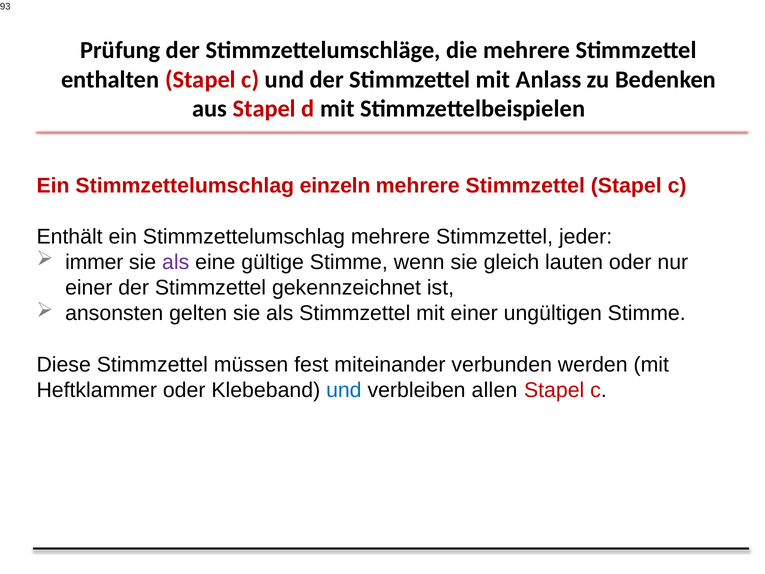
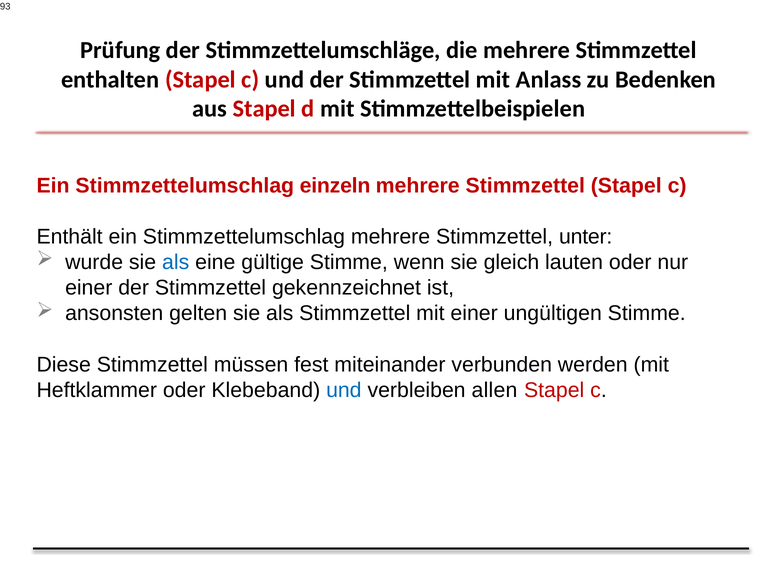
jeder: jeder -> unter
immer: immer -> wurde
als at (176, 262) colour: purple -> blue
